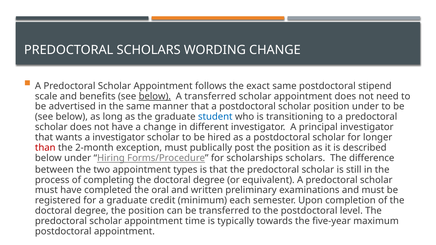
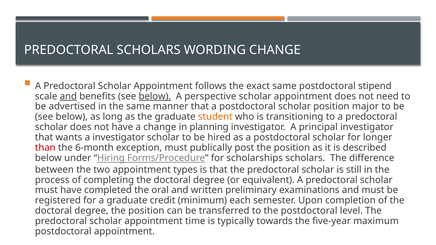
and at (68, 96) underline: none -> present
A transferred: transferred -> perspective
position under: under -> major
student colour: blue -> orange
different: different -> planning
2-month: 2-month -> 6-month
